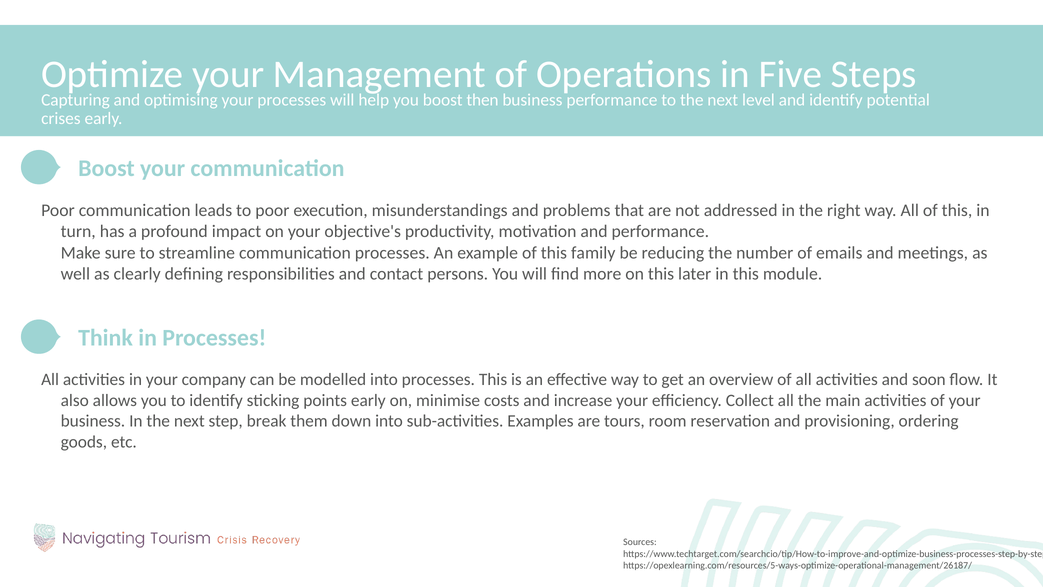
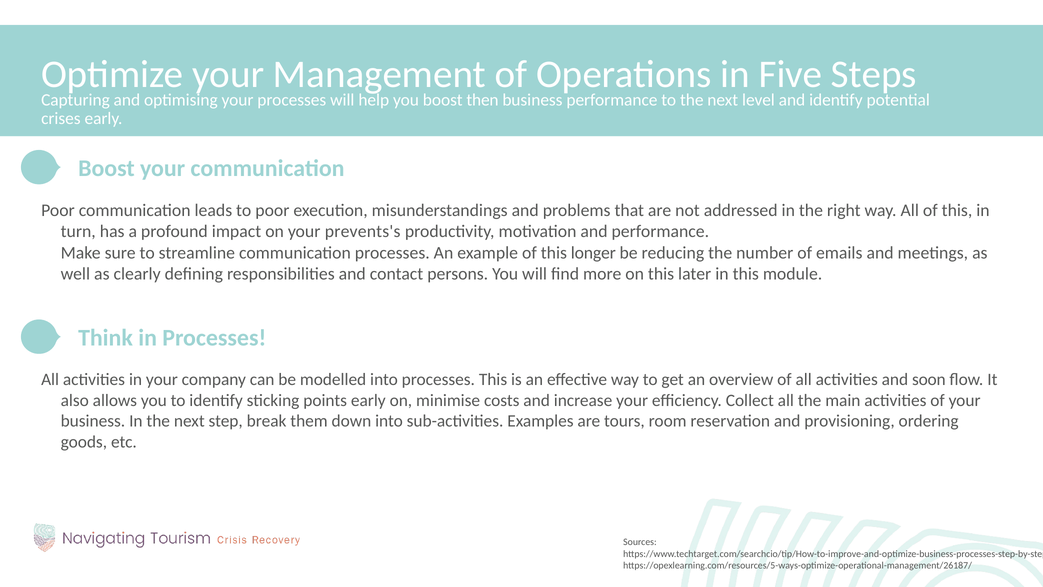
objective's: objective's -> prevents's
family: family -> longer
